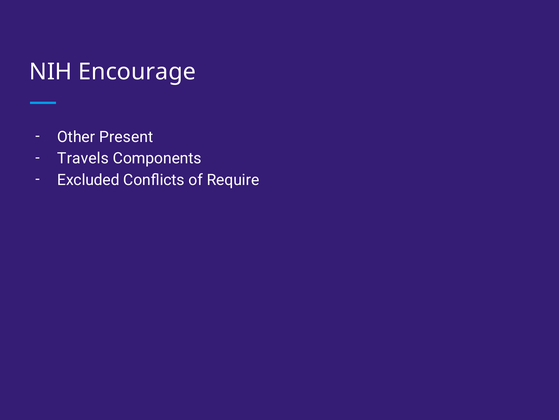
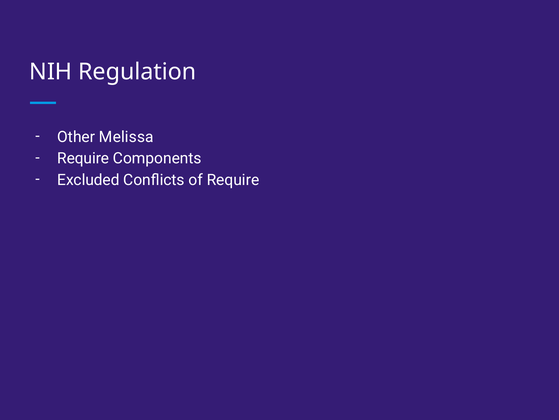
Encourage: Encourage -> Regulation
Present: Present -> Melissa
Travels at (83, 158): Travels -> Require
